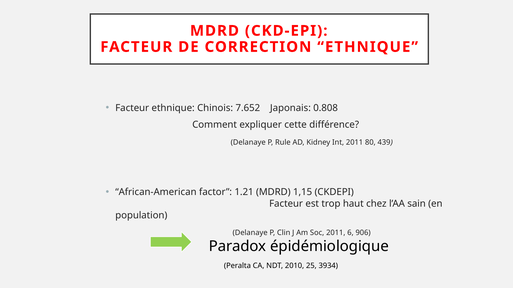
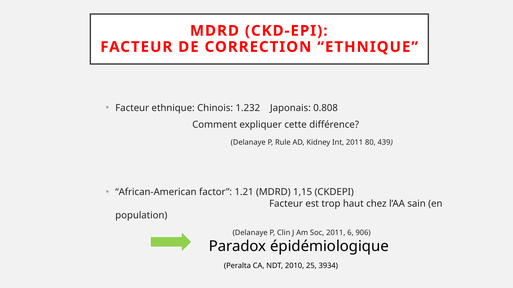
7.652: 7.652 -> 1.232
